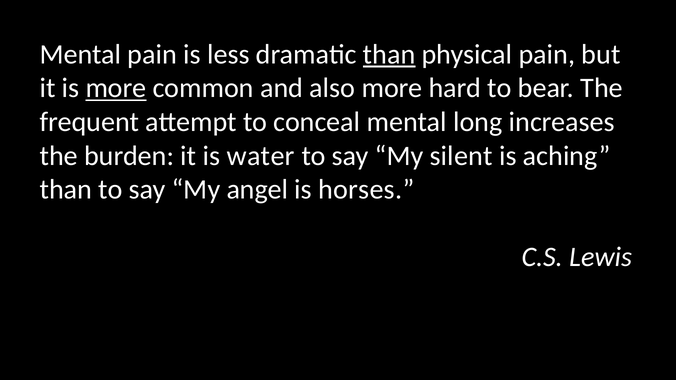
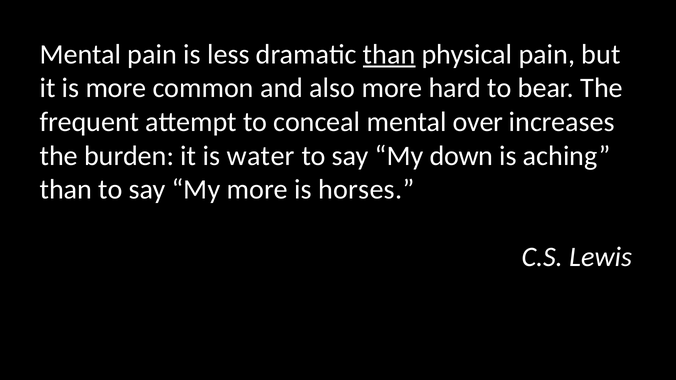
more at (116, 88) underline: present -> none
long: long -> over
silent: silent -> down
My angel: angel -> more
